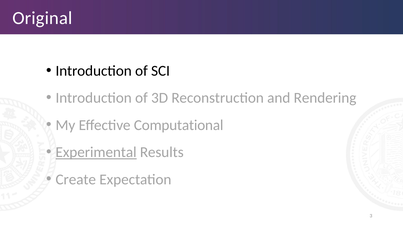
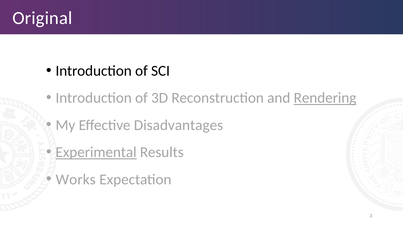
Rendering underline: none -> present
Computational: Computational -> Disadvantages
Create: Create -> Works
